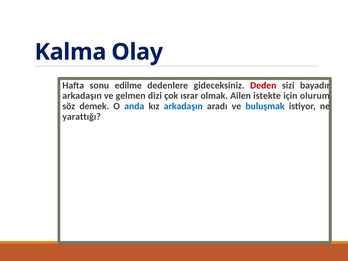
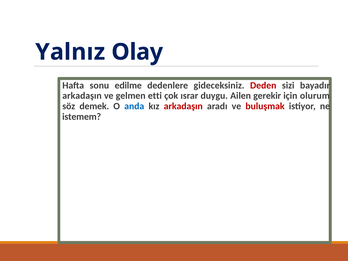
Kalma: Kalma -> Yalnız
dizi: dizi -> etti
olmak: olmak -> duygu
istekte: istekte -> gerekir
arkadaşın at (183, 106) colour: blue -> red
buluşmak colour: blue -> red
yarattığı: yarattığı -> istemem
